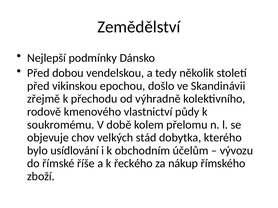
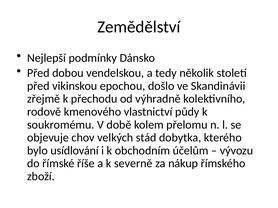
řeckého: řeckého -> severně
